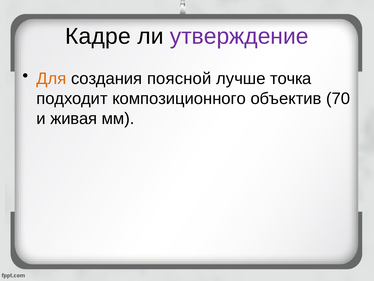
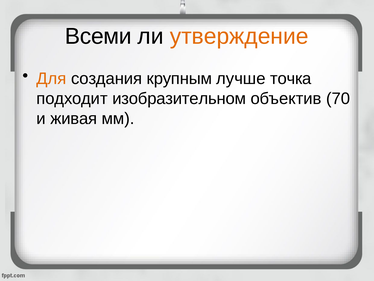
Кадре: Кадре -> Всеми
утверждение colour: purple -> orange
поясной: поясной -> крупным
композиционного: композиционного -> изобразительном
